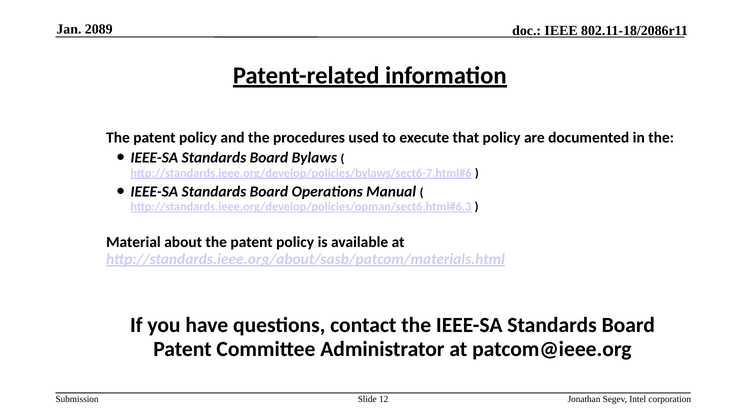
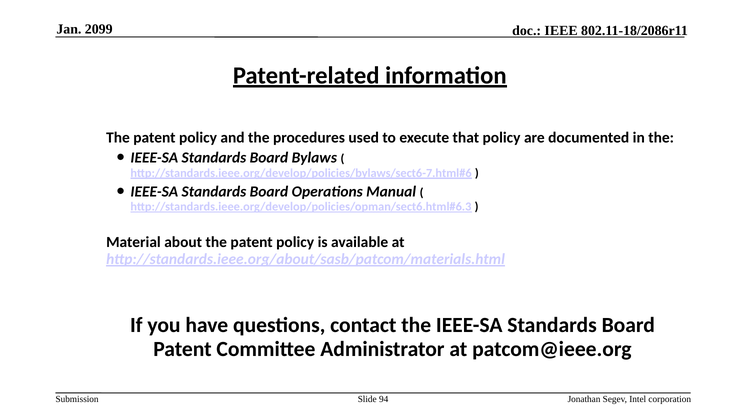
2089: 2089 -> 2099
12: 12 -> 94
